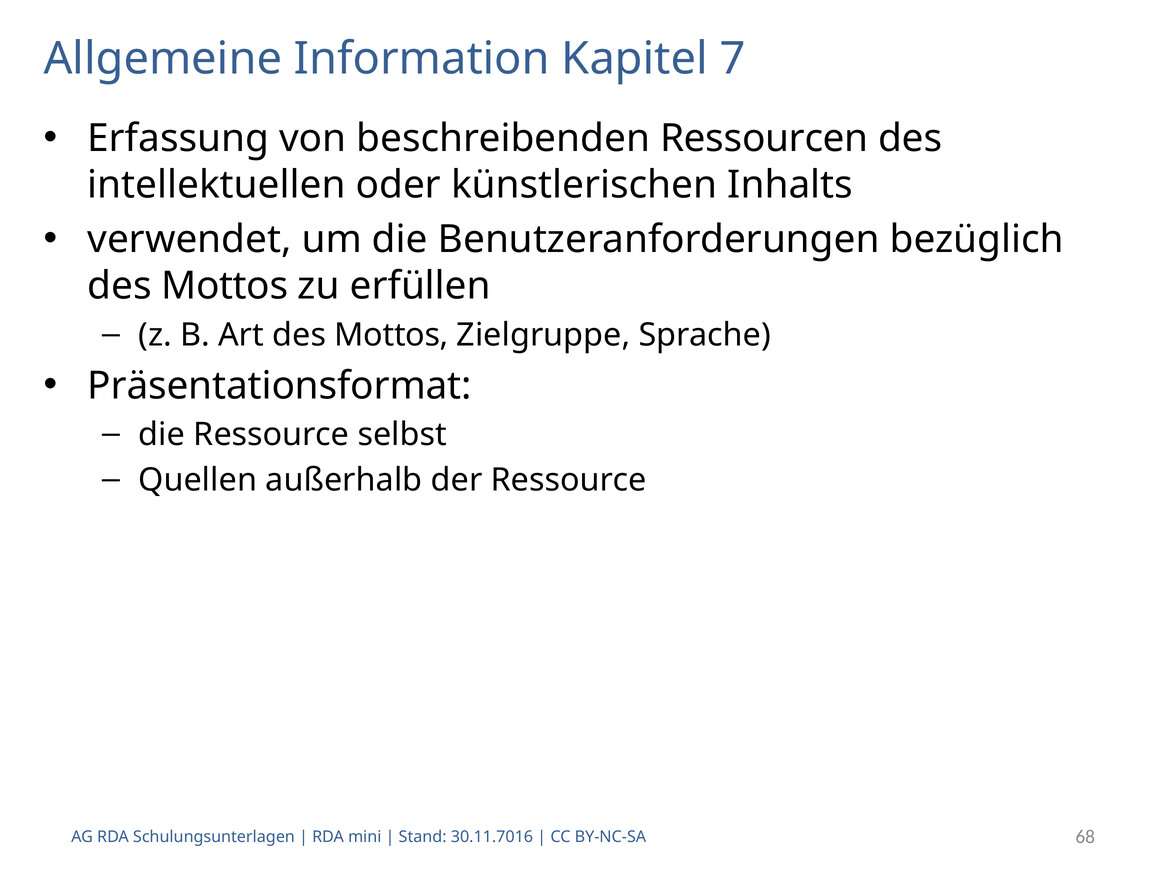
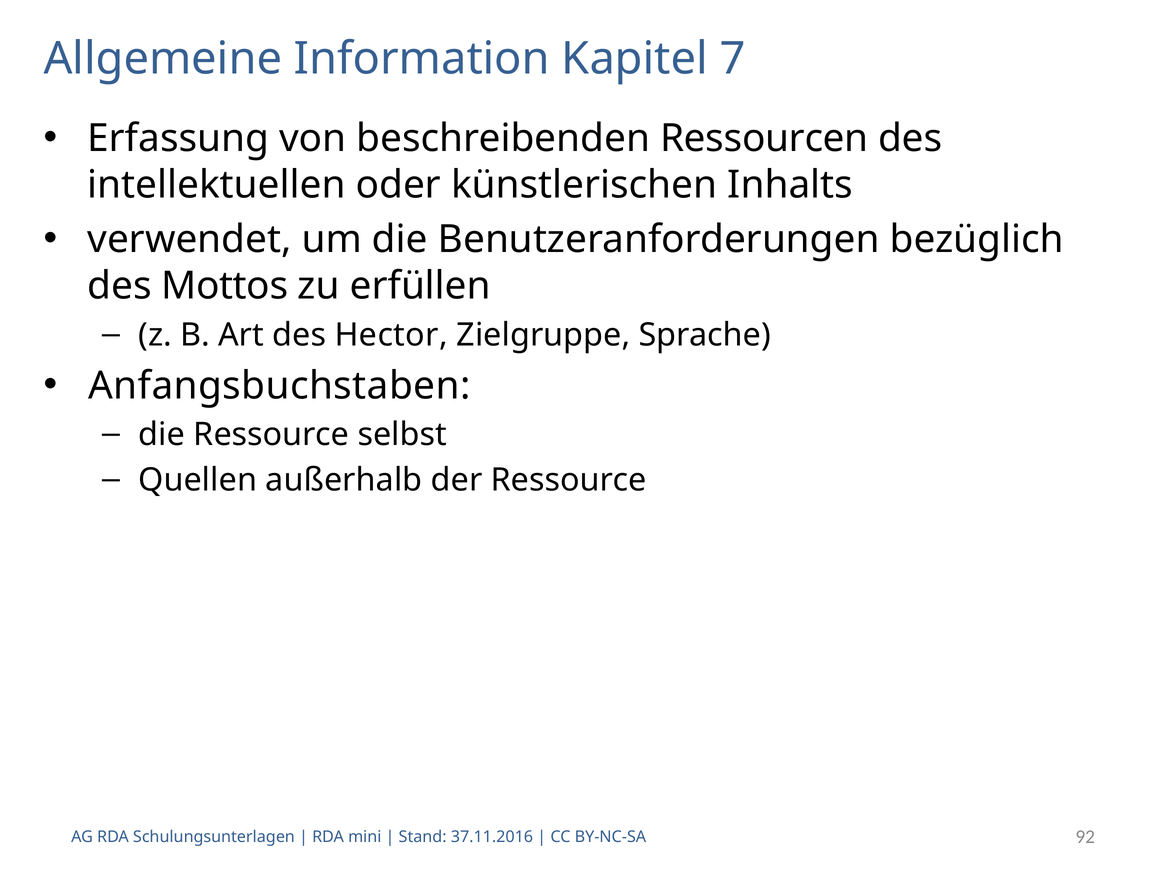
Art des Mottos: Mottos -> Hector
Präsentationsformat: Präsentationsformat -> Anfangsbuchstaben
30.11.7016: 30.11.7016 -> 37.11.2016
68: 68 -> 92
